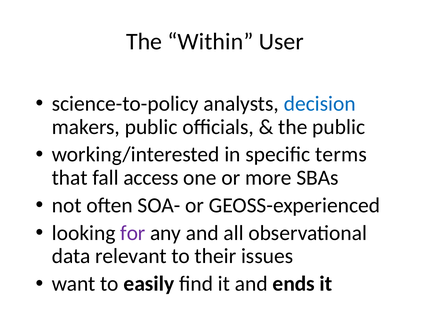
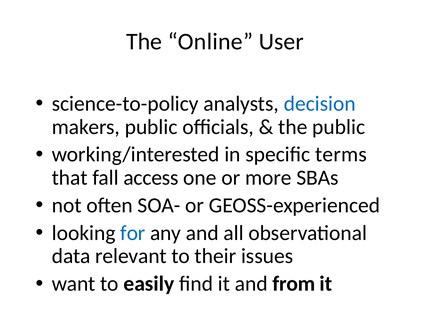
Within: Within -> Online
for colour: purple -> blue
ends: ends -> from
